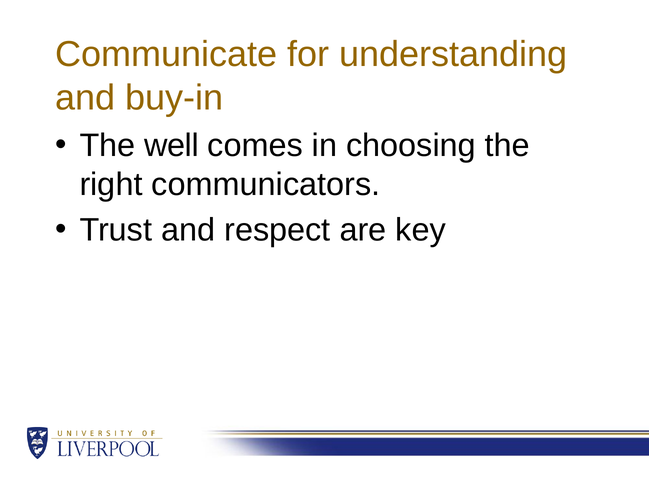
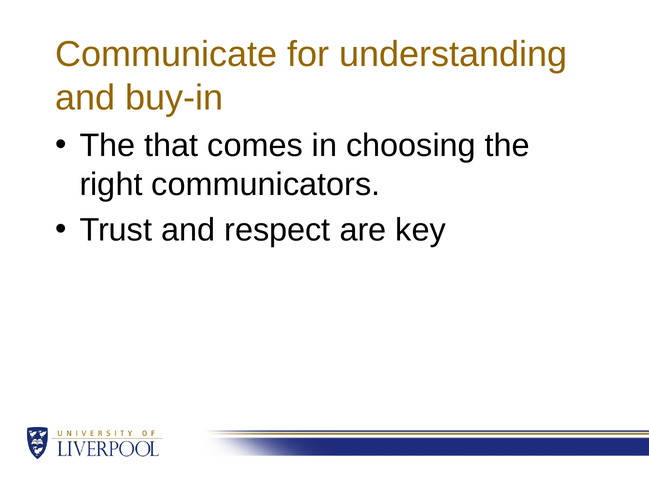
well: well -> that
